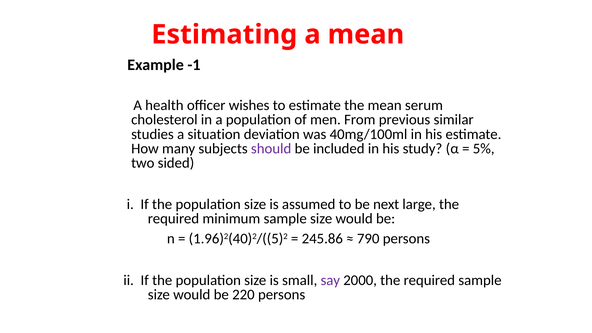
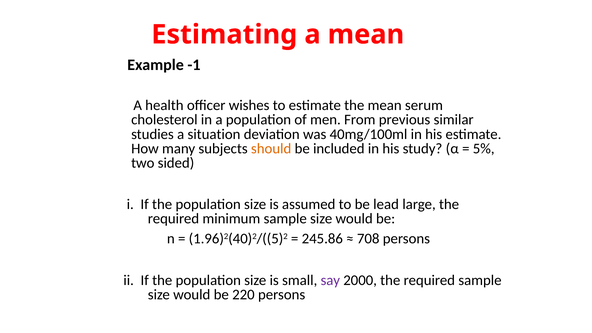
should colour: purple -> orange
next: next -> lead
790: 790 -> 708
